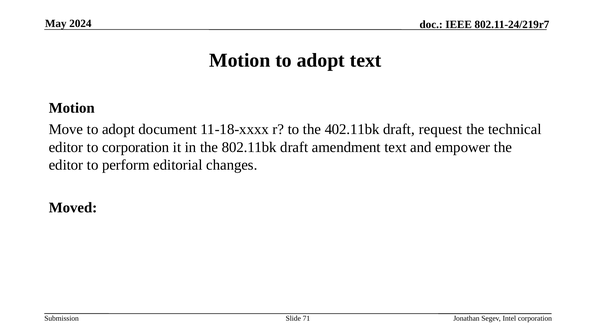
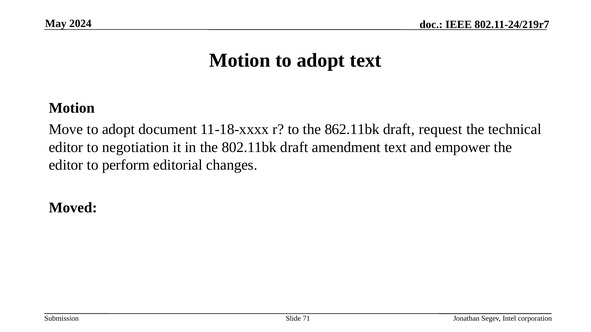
402.11bk: 402.11bk -> 862.11bk
to corporation: corporation -> negotiation
